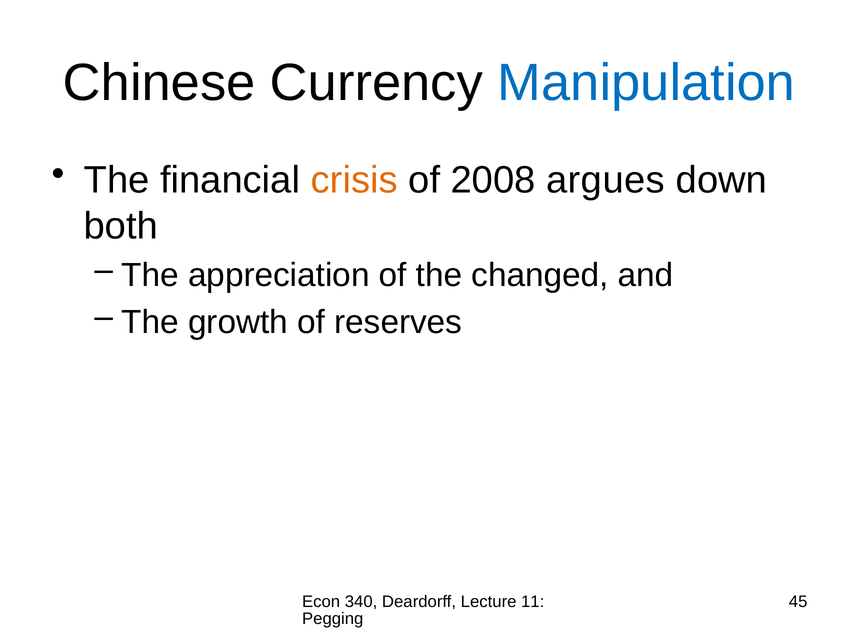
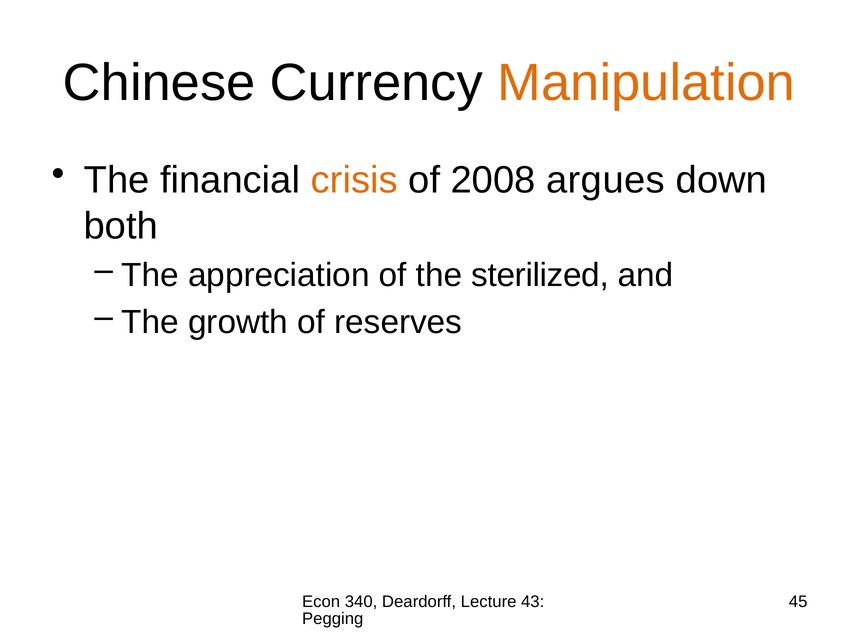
Manipulation colour: blue -> orange
changed: changed -> sterilized
11: 11 -> 43
